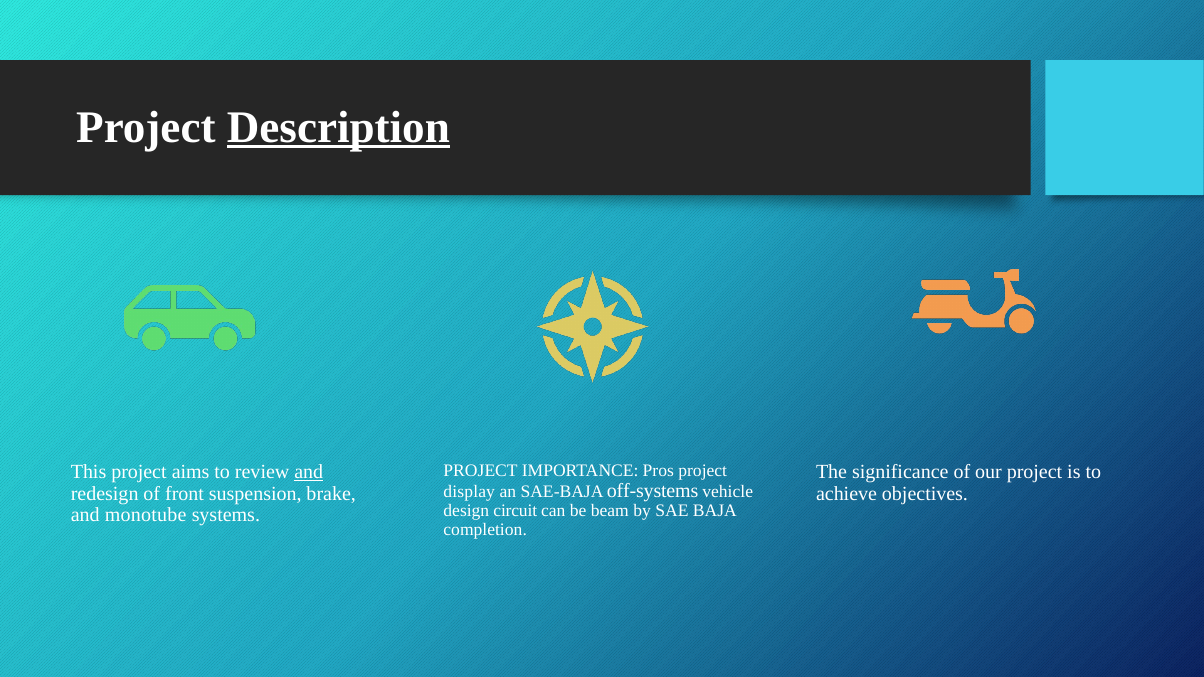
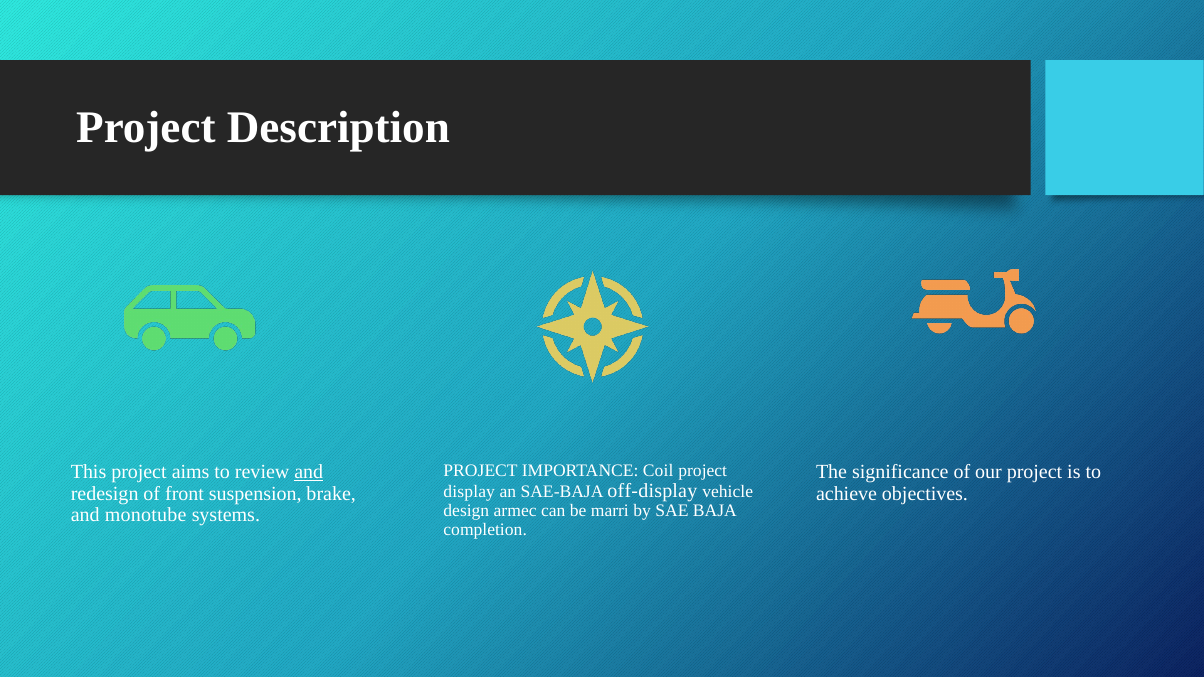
Description underline: present -> none
Pros: Pros -> Coil
off-systems: off-systems -> off-display
circuit: circuit -> armec
beam: beam -> marri
